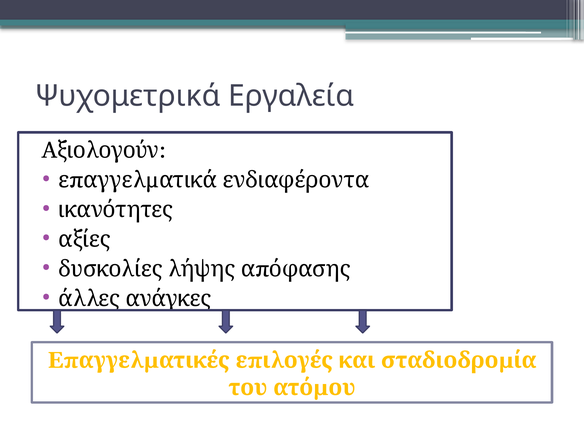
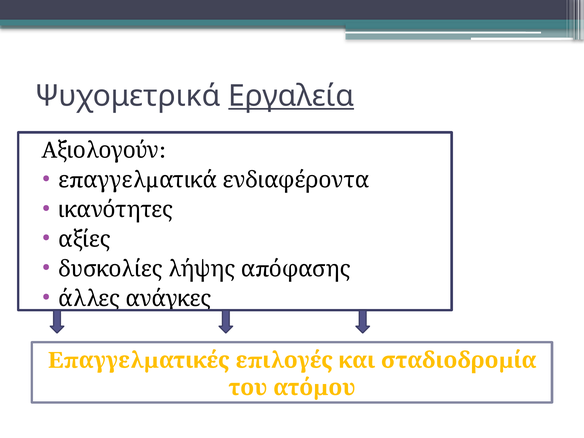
Εργαλεία underline: none -> present
